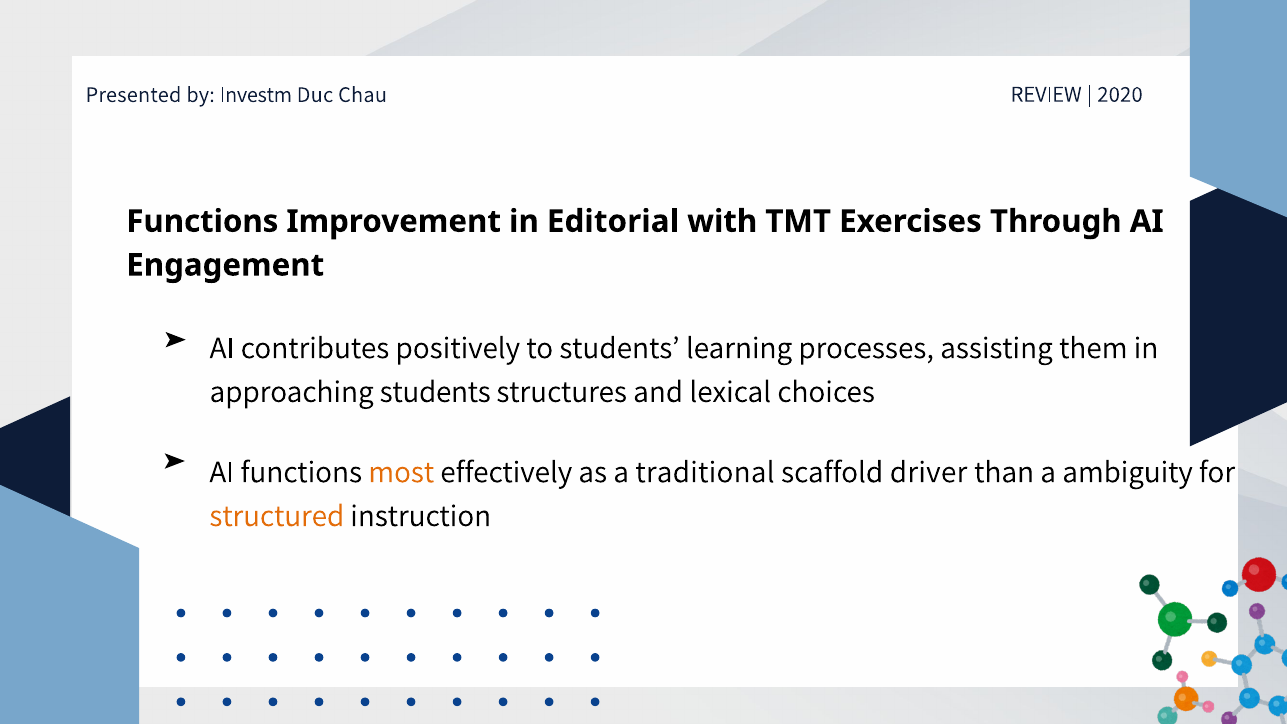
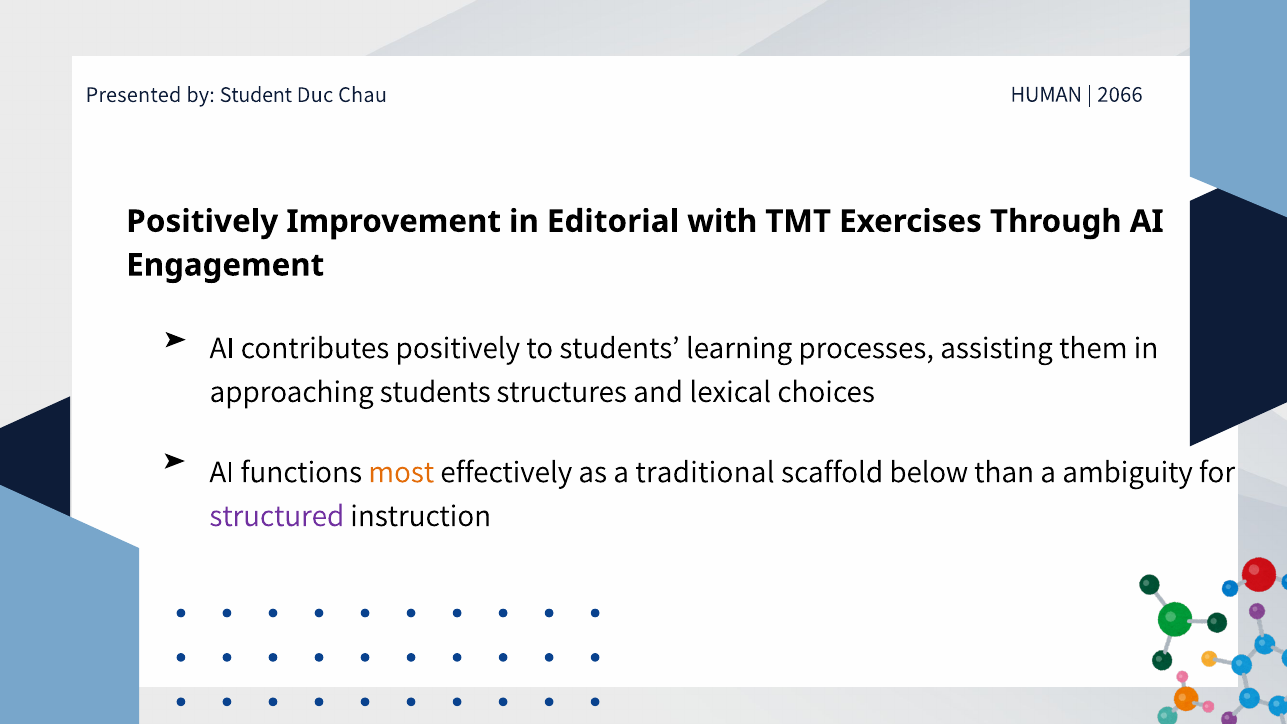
REVIEW: REVIEW -> HUMAN
2020: 2020 -> 2066
Investm: Investm -> Student
Functions at (202, 221): Functions -> Positively
driver: driver -> below
structured colour: orange -> purple
